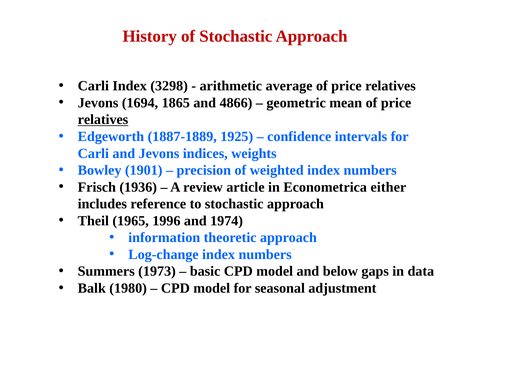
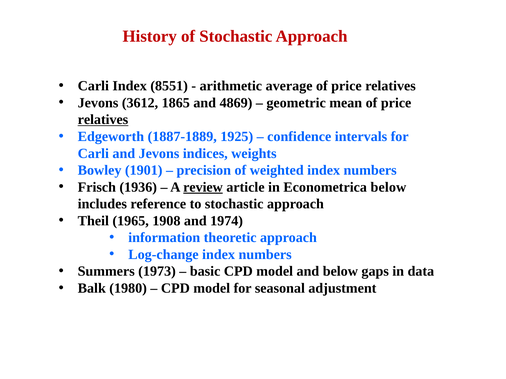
3298: 3298 -> 8551
1694: 1694 -> 3612
4866: 4866 -> 4869
review underline: none -> present
Econometrica either: either -> below
1996: 1996 -> 1908
